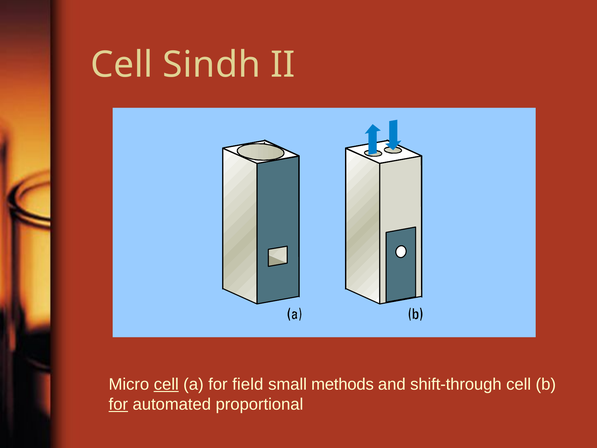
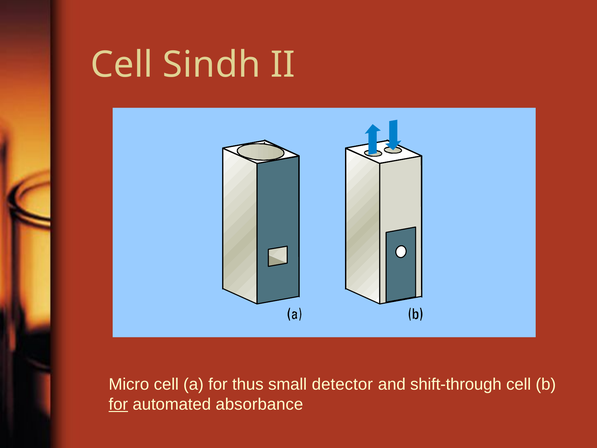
cell at (166, 384) underline: present -> none
field: field -> thus
methods: methods -> detector
proportional: proportional -> absorbance
